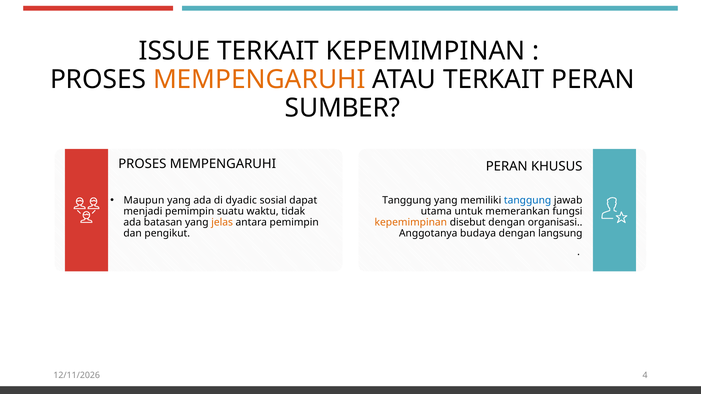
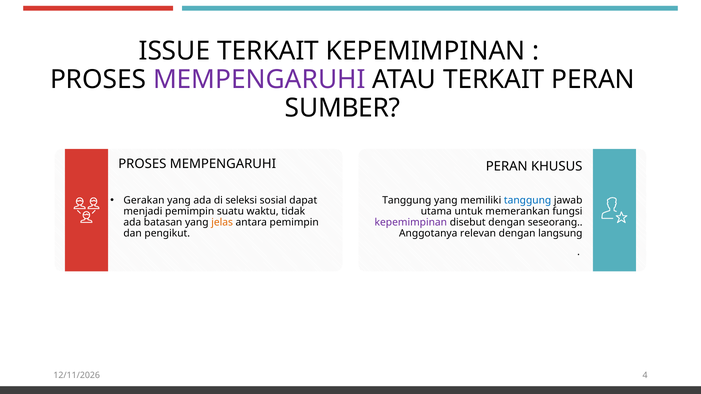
MEMPENGARUHI at (259, 80) colour: orange -> purple
Maupun: Maupun -> Gerakan
dyadic: dyadic -> seleksi
kepemimpinan at (411, 222) colour: orange -> purple
organisasi: organisasi -> seseorang
budaya: budaya -> relevan
